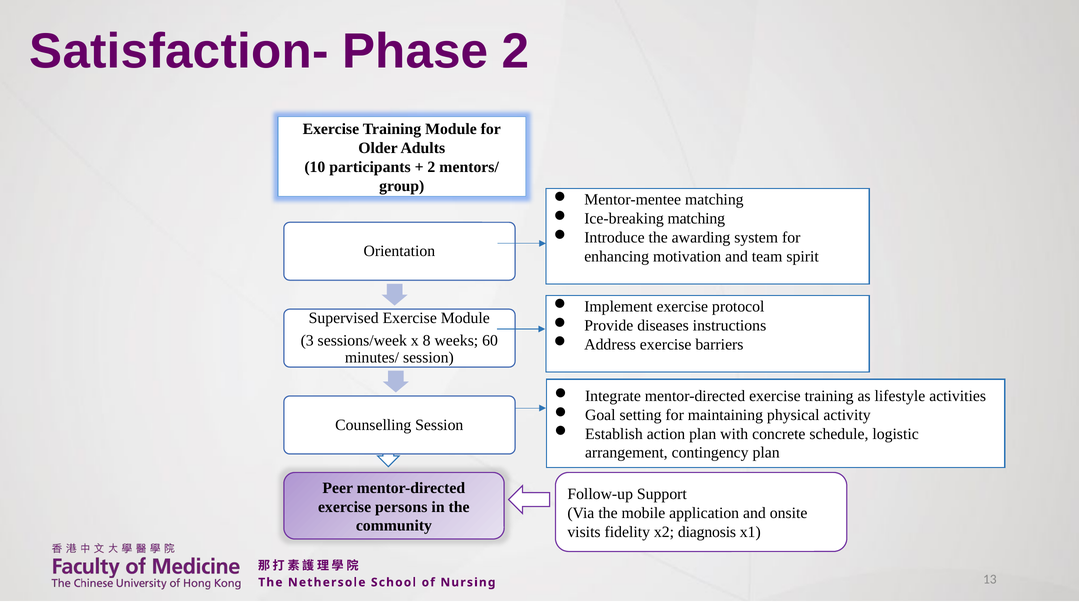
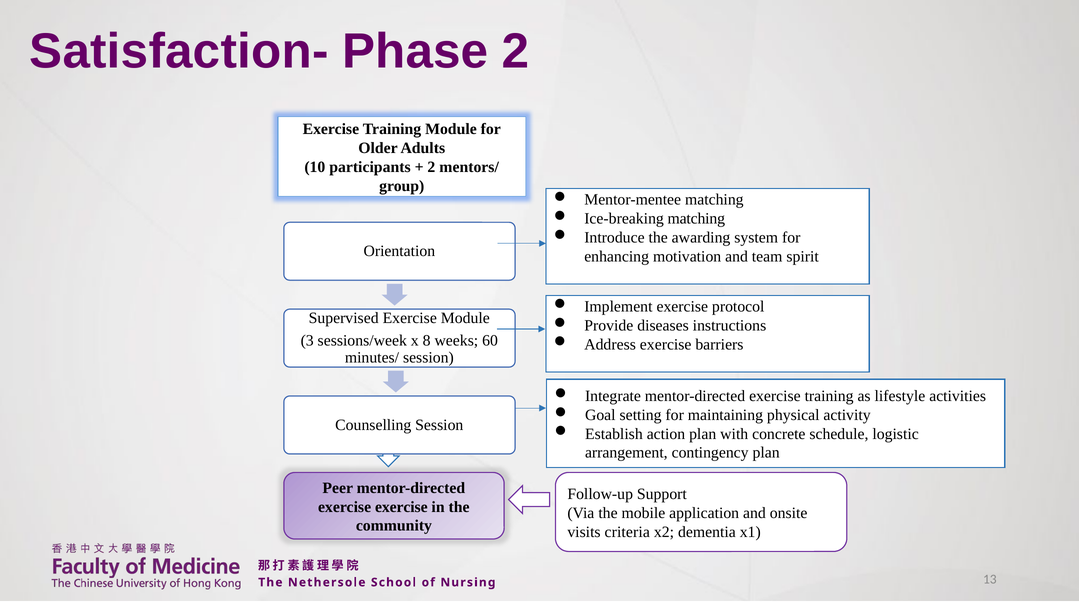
exercise persons: persons -> exercise
fidelity: fidelity -> criteria
diagnosis: diagnosis -> dementia
